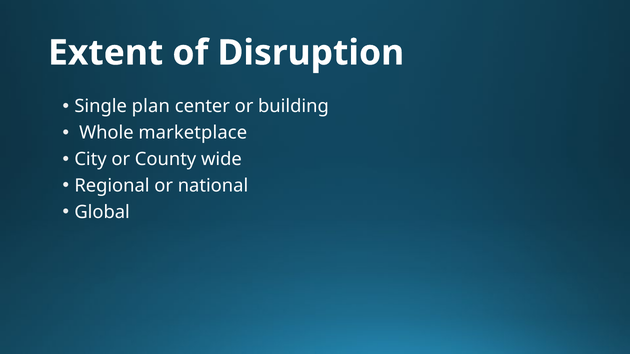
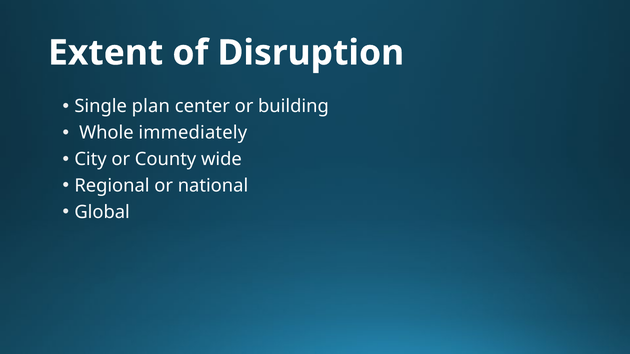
marketplace: marketplace -> immediately
